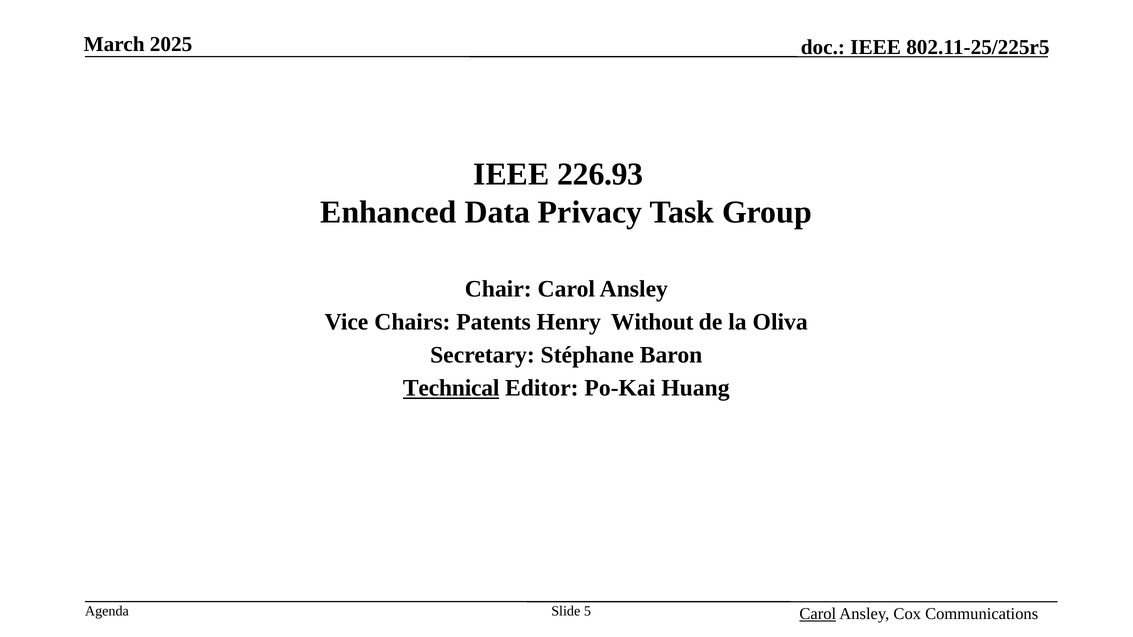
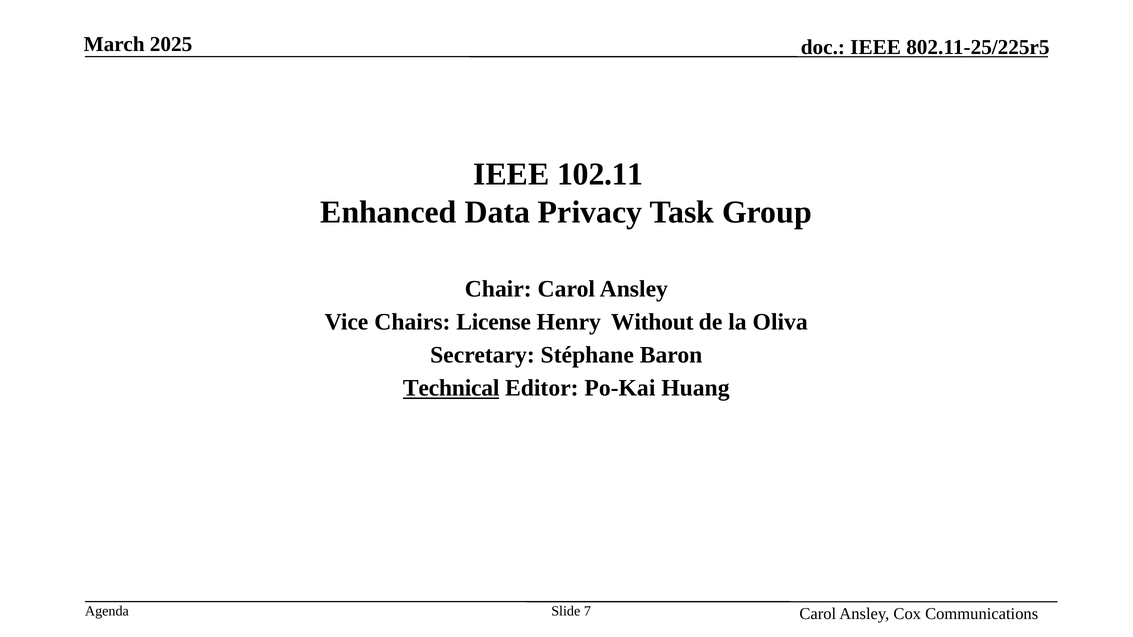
226.93: 226.93 -> 102.11
Patents: Patents -> License
5: 5 -> 7
Carol at (818, 614) underline: present -> none
